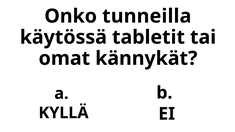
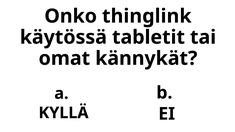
tunneilla: tunneilla -> thinglink
